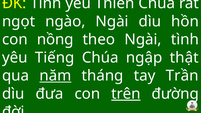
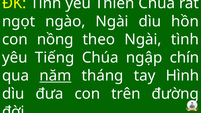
thật: thật -> chín
Trần: Trần -> Hình
trên underline: present -> none
